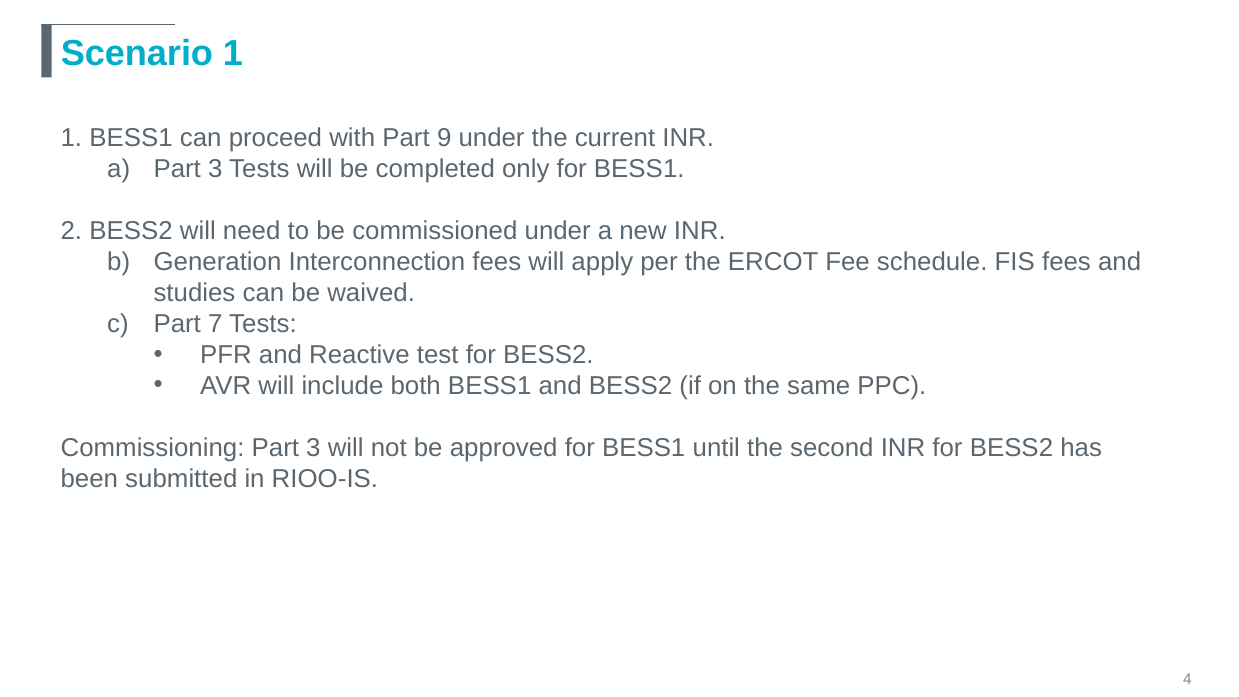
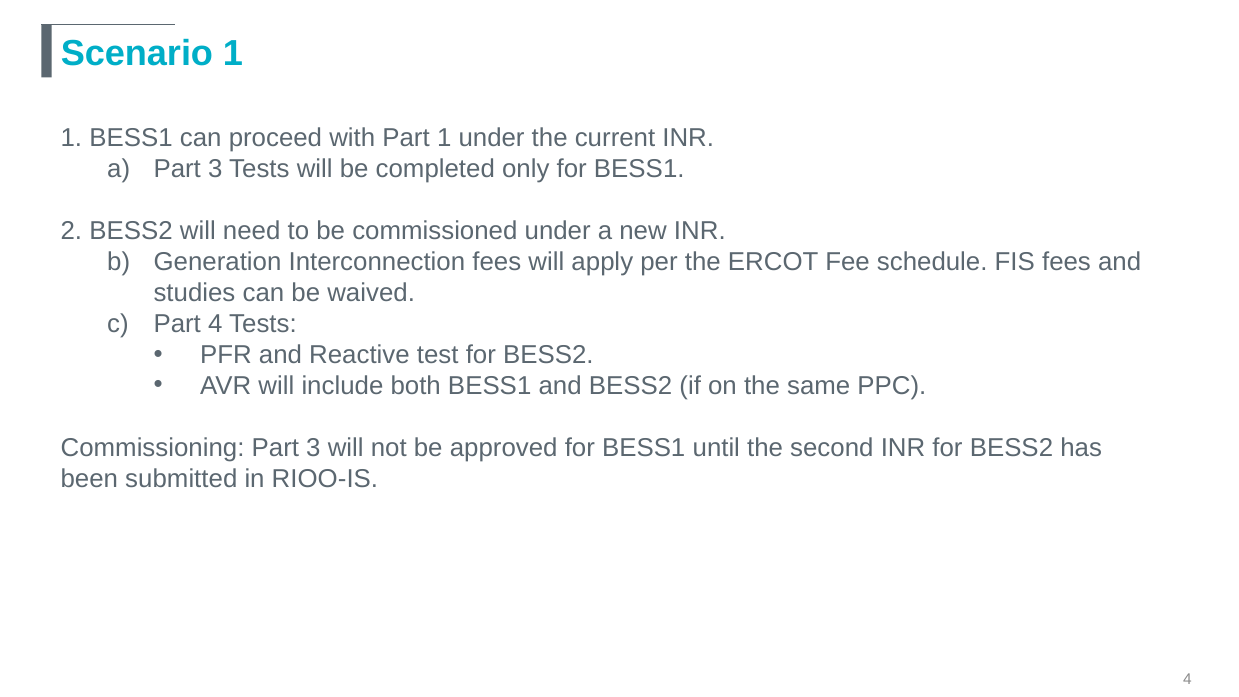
Part 9: 9 -> 1
Part 7: 7 -> 4
